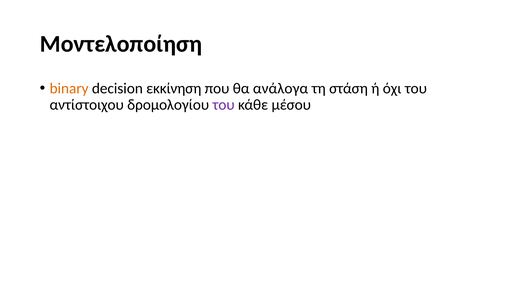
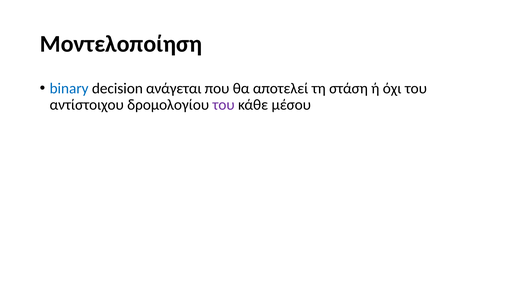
binary colour: orange -> blue
εκκίνηση: εκκίνηση -> ανάγεται
ανάλογα: ανάλογα -> αποτελεί
